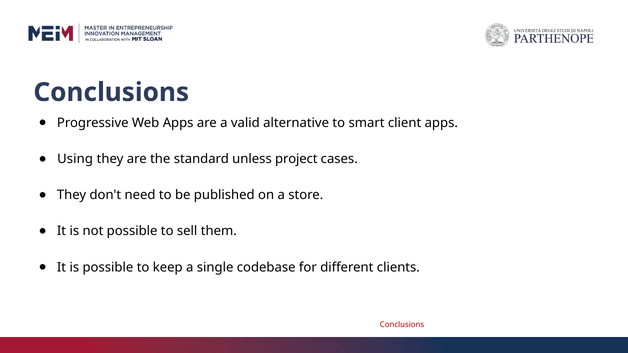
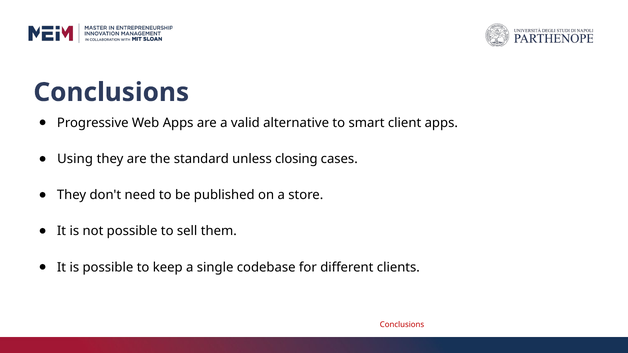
project: project -> closing
